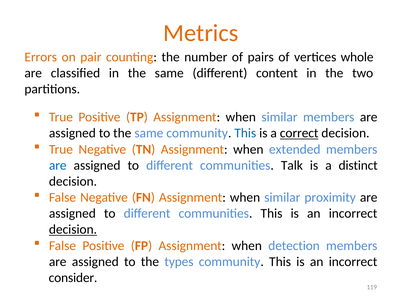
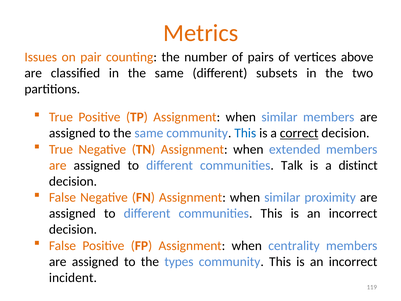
Errors: Errors -> Issues
whole: whole -> above
content: content -> subsets
are at (58, 165) colour: blue -> orange
decision at (73, 229) underline: present -> none
detection: detection -> centrality
consider: consider -> incident
